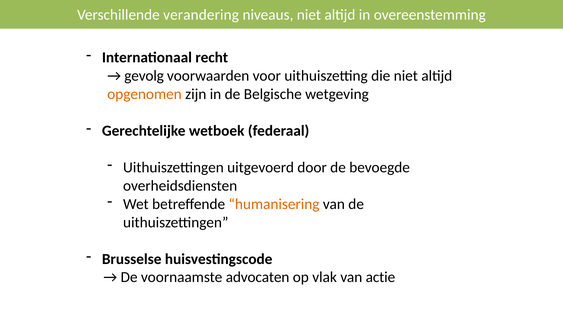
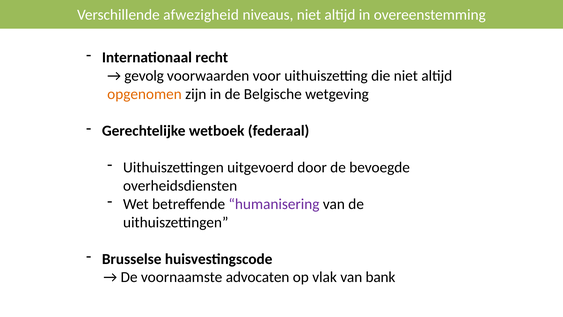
verandering: verandering -> afwezigheid
humanisering colour: orange -> purple
actie: actie -> bank
